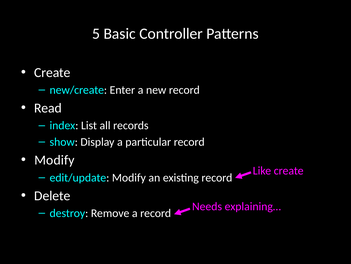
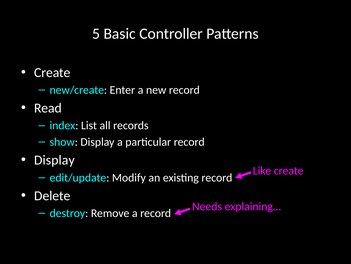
Modify at (54, 160): Modify -> Display
